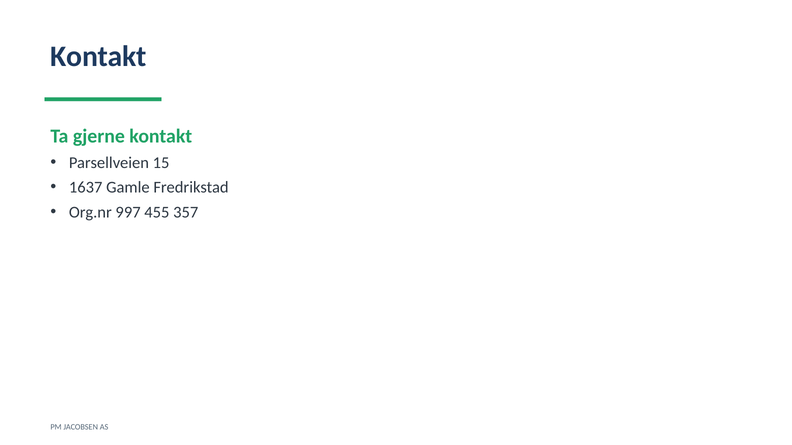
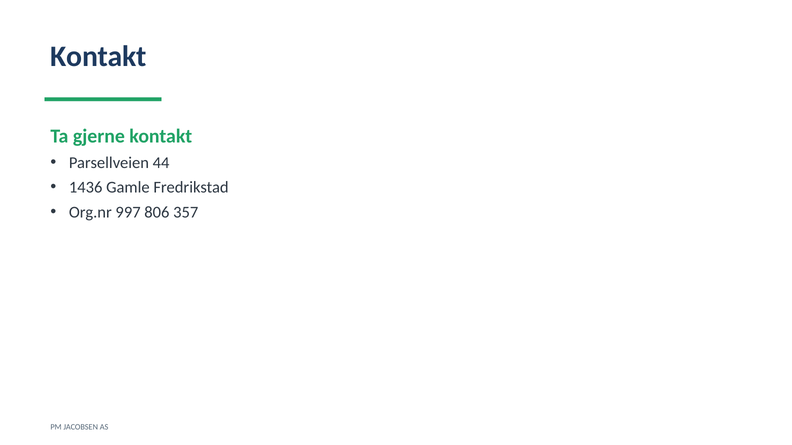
15: 15 -> 44
1637: 1637 -> 1436
455: 455 -> 806
